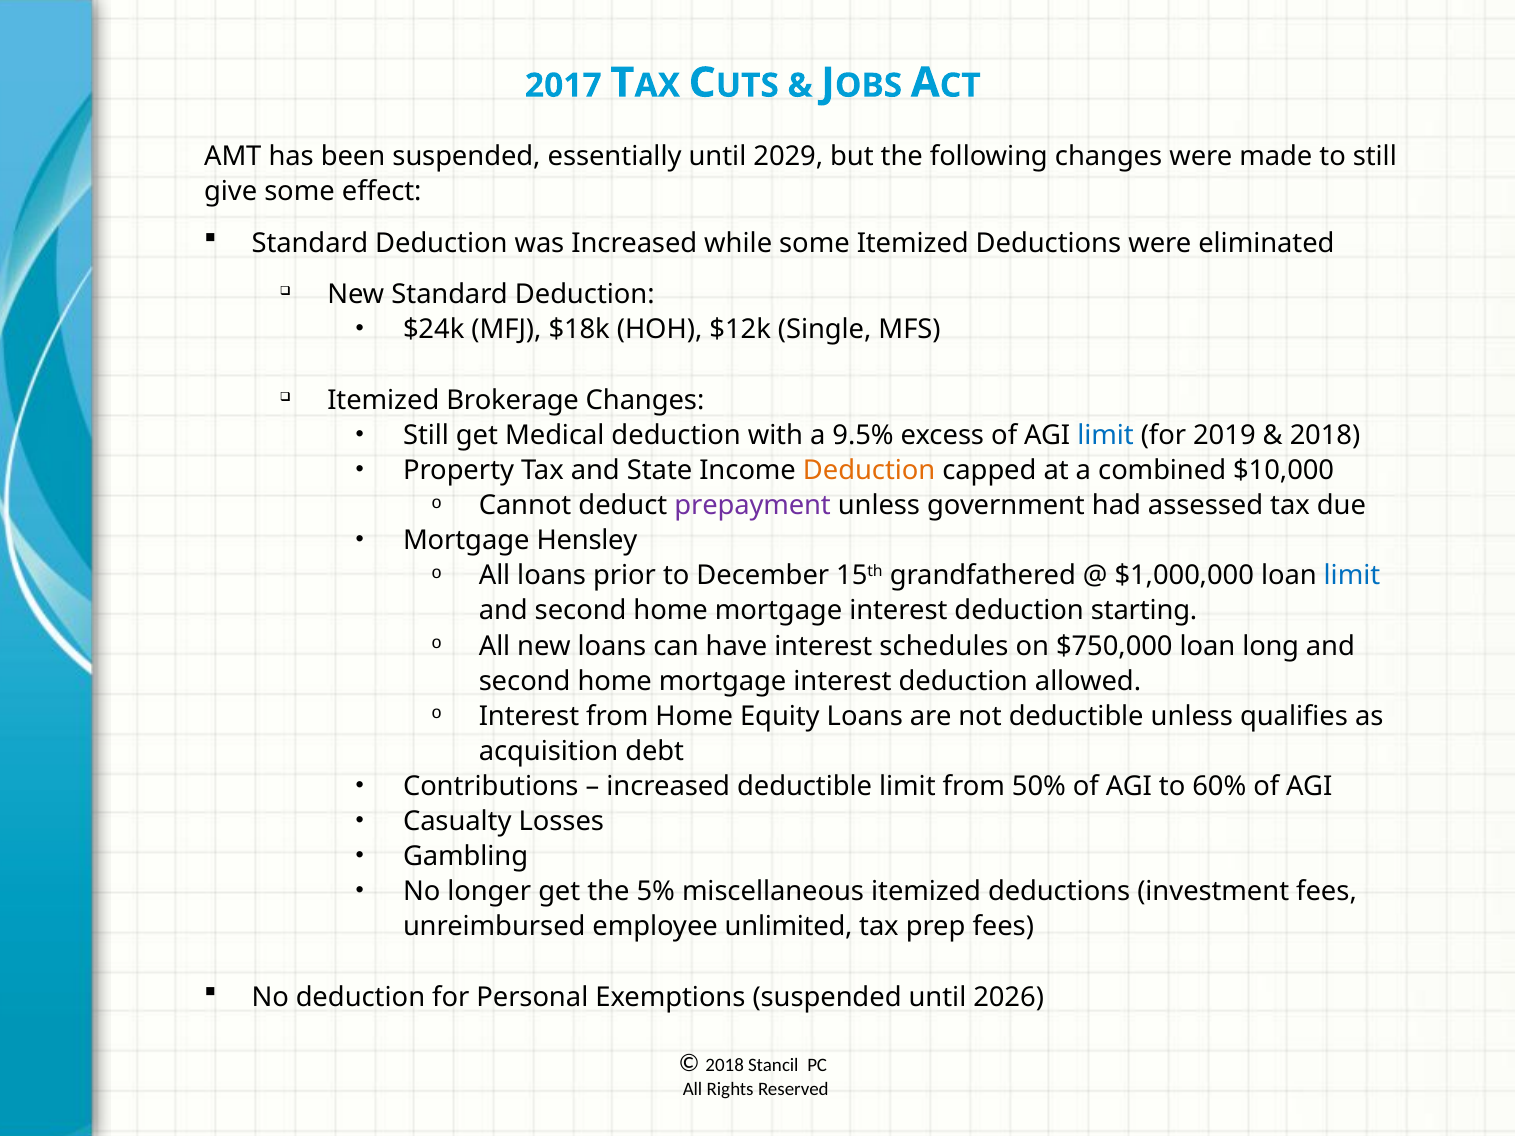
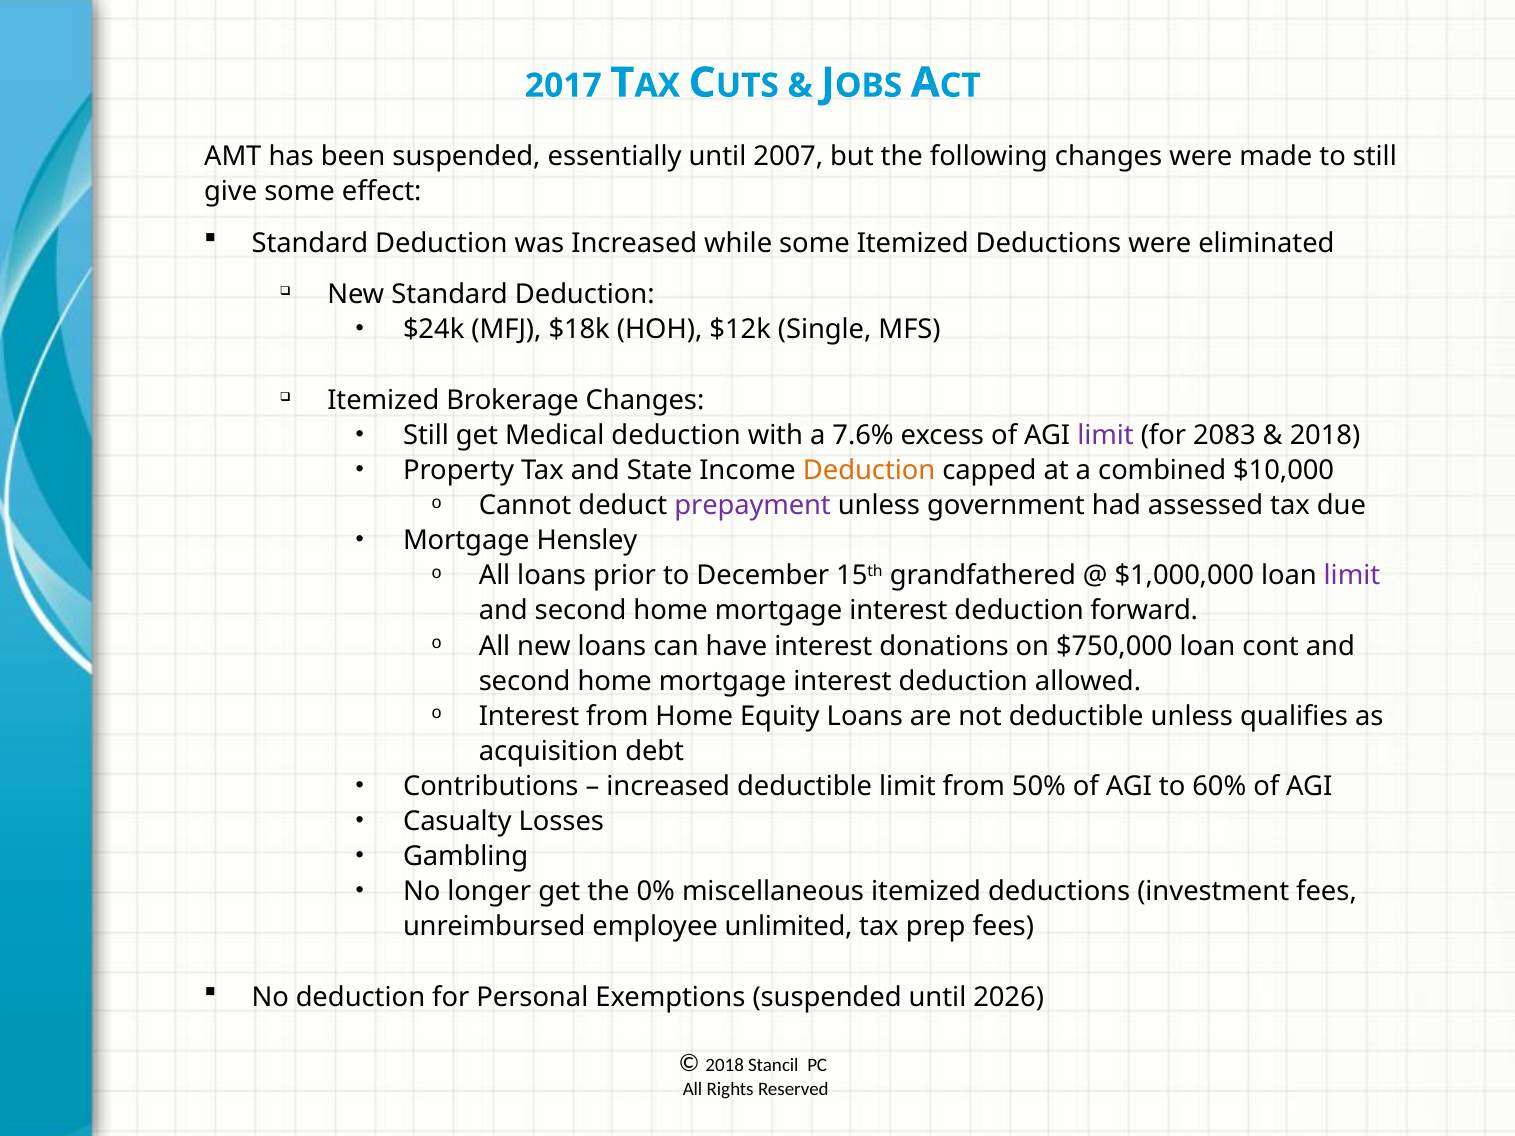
2029: 2029 -> 2007
9.5%: 9.5% -> 7.6%
limit at (1106, 435) colour: blue -> purple
2019: 2019 -> 2083
limit at (1352, 576) colour: blue -> purple
starting: starting -> forward
schedules: schedules -> donations
long: long -> cont
5%: 5% -> 0%
